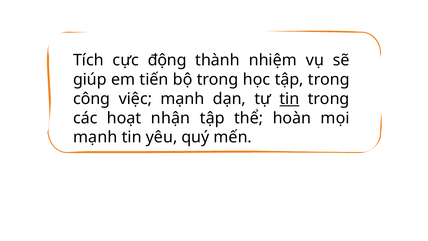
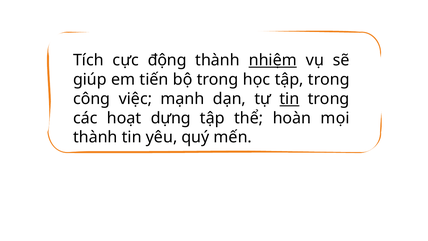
nhiệm underline: none -> present
nhận: nhận -> dựng
mạnh at (95, 137): mạnh -> thành
